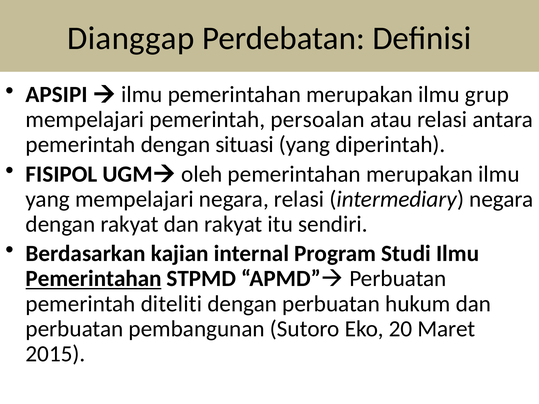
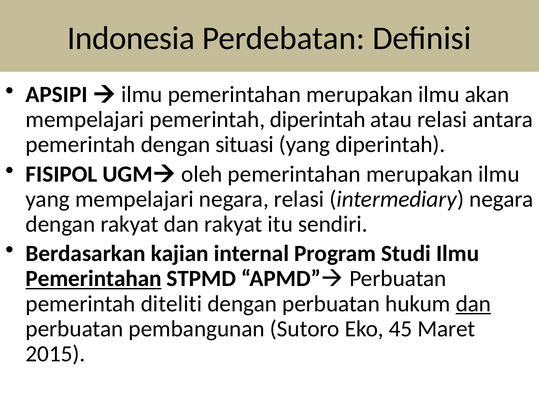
Dianggap: Dianggap -> Indonesia
grup: grup -> akan
pemerintah persoalan: persoalan -> diperintah
dan at (473, 304) underline: none -> present
20: 20 -> 45
